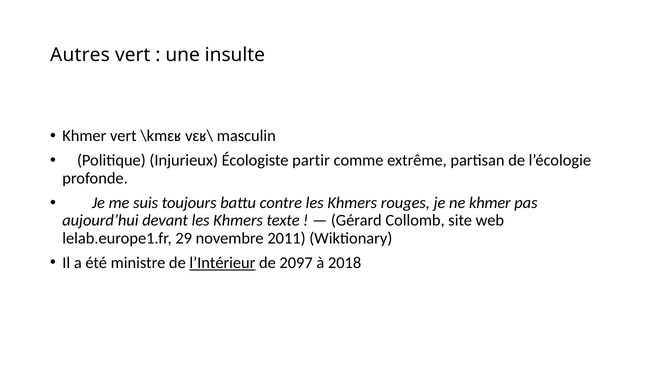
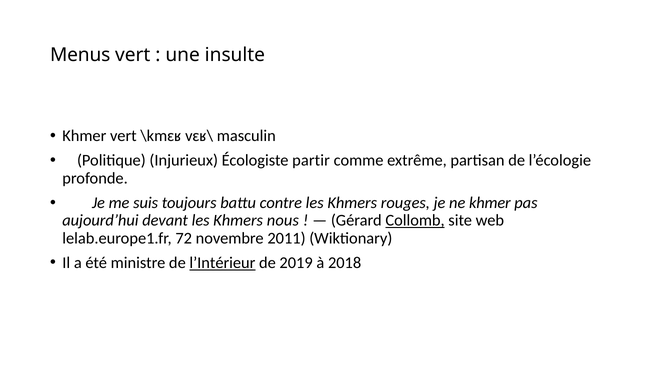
Autres: Autres -> Menus
texte: texte -> nous
Collomb underline: none -> present
29: 29 -> 72
2097: 2097 -> 2019
